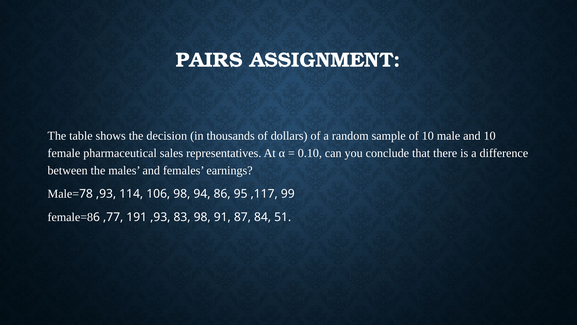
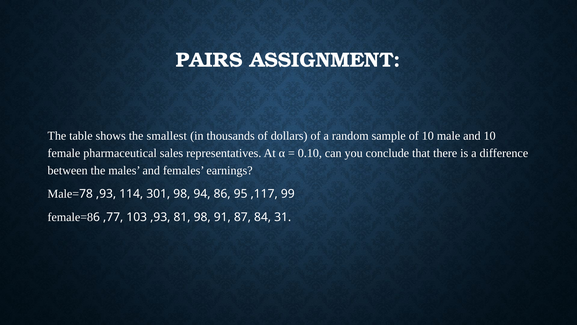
decision: decision -> smallest
106: 106 -> 301
191: 191 -> 103
83: 83 -> 81
51: 51 -> 31
